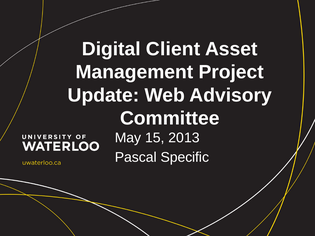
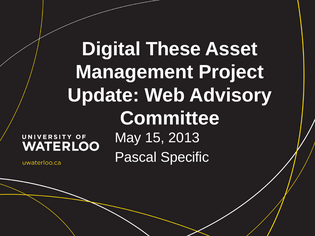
Client: Client -> These
